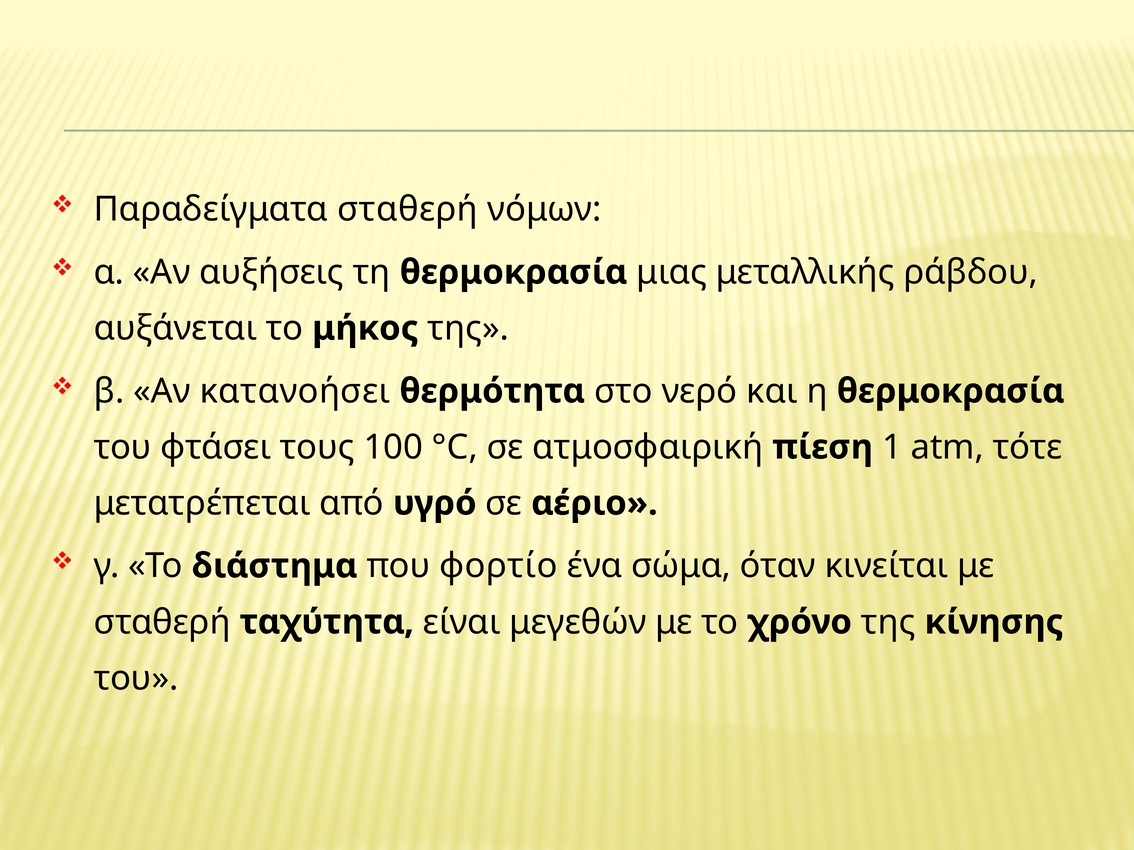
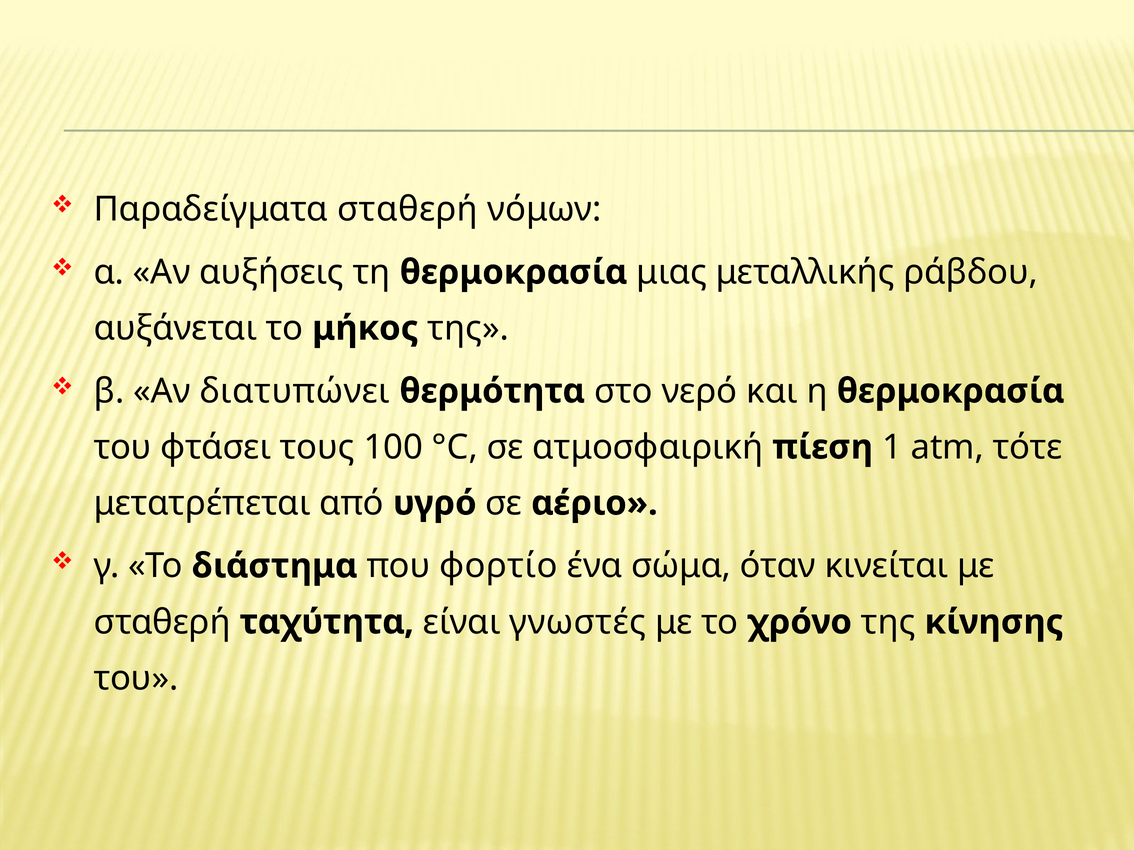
κατανοήσει: κατανοήσει -> διατυπώνει
μεγεθών: μεγεθών -> γνωστές
